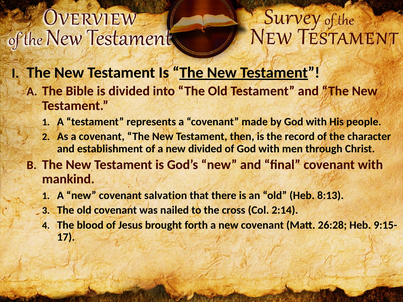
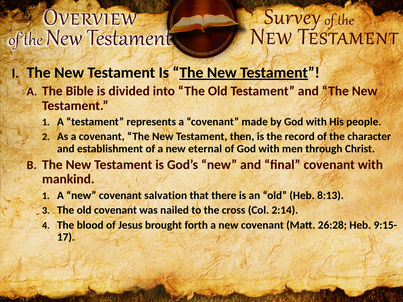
new divided: divided -> eternal
